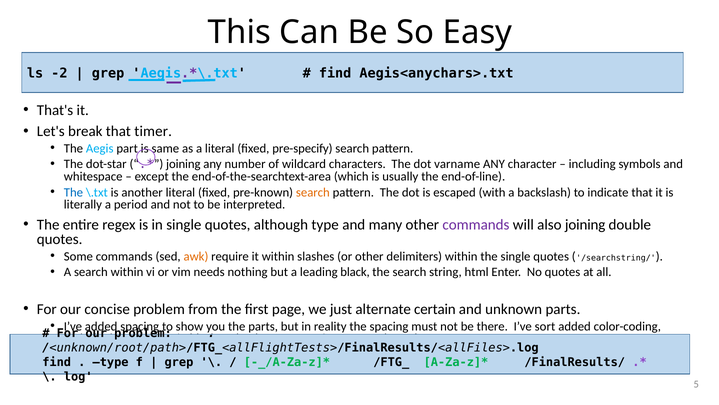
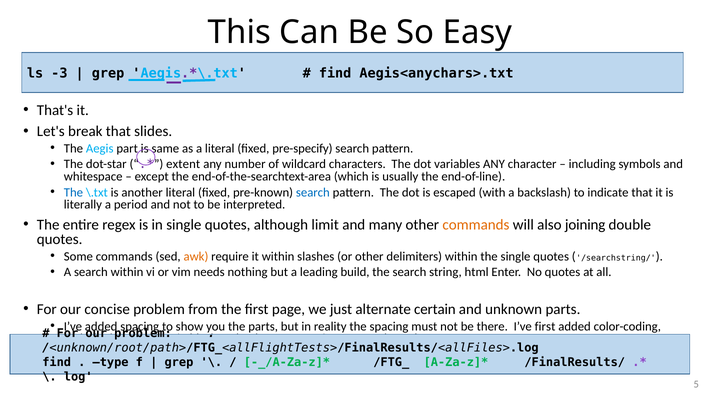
-2: -2 -> -3
timer: timer -> slides
joining at (183, 164): joining -> extent
varname: varname -> variables
search at (313, 192) colour: orange -> blue
although type: type -> limit
commands at (476, 225) colour: purple -> orange
leading black: black -> build
I’ve sort: sort -> first
